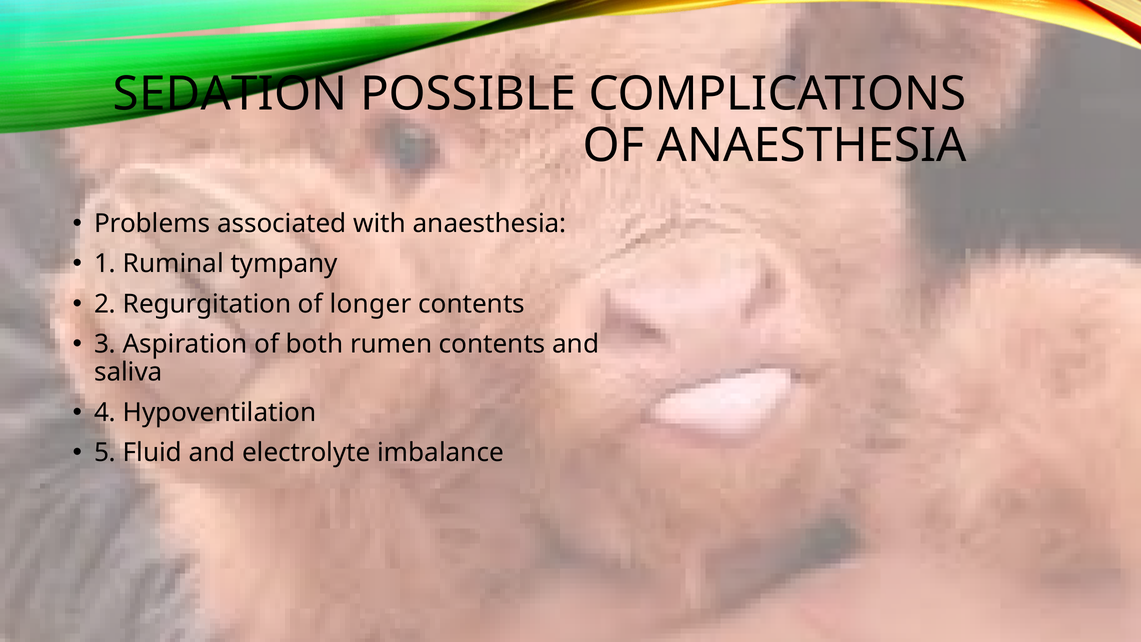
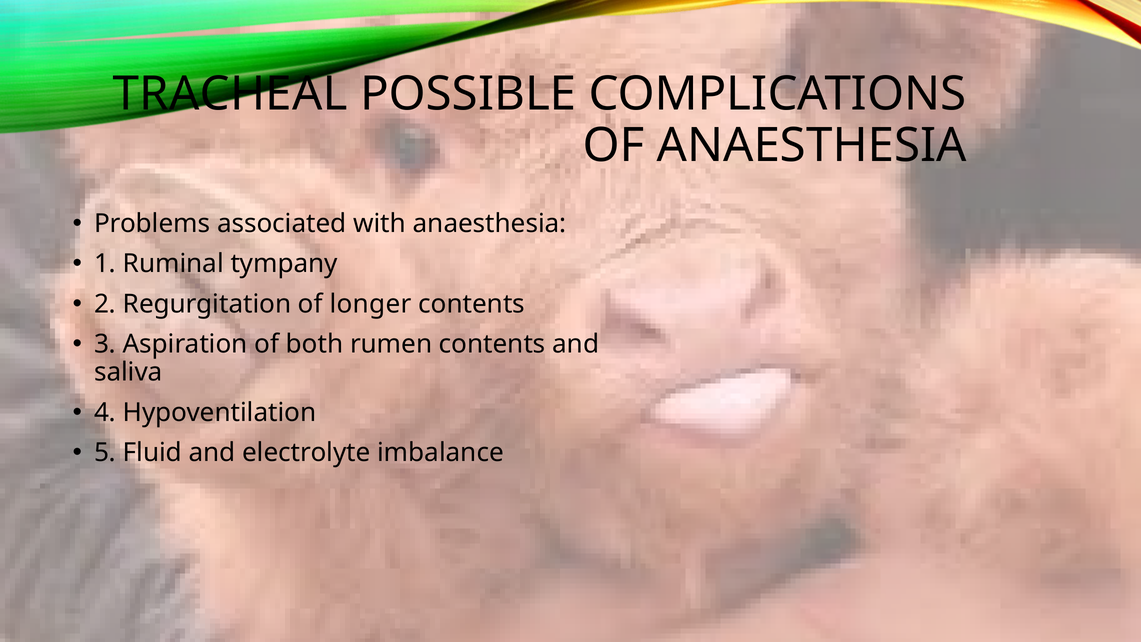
SEDATION: SEDATION -> TRACHEAL
